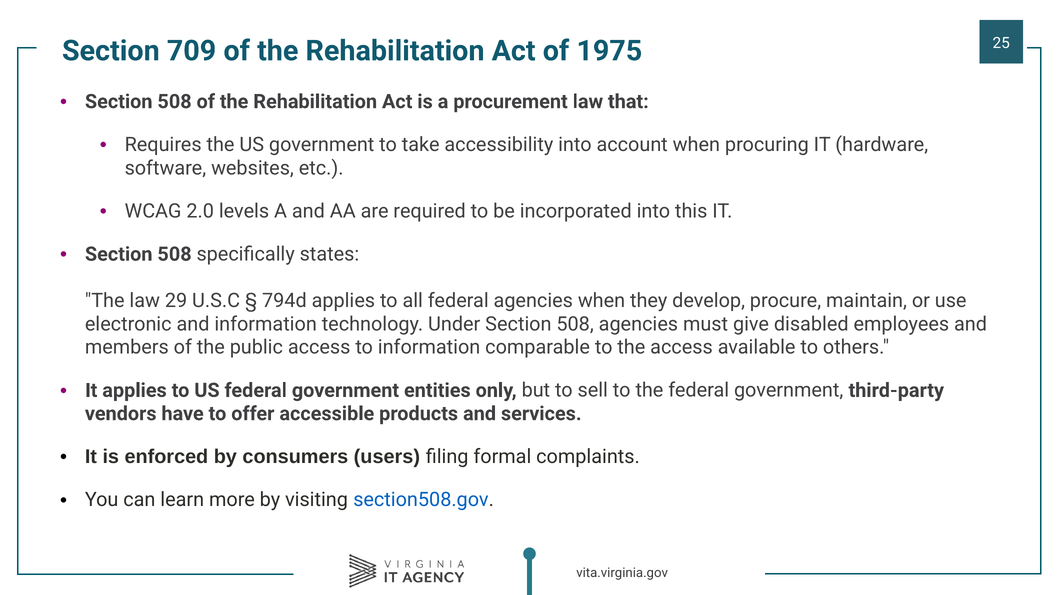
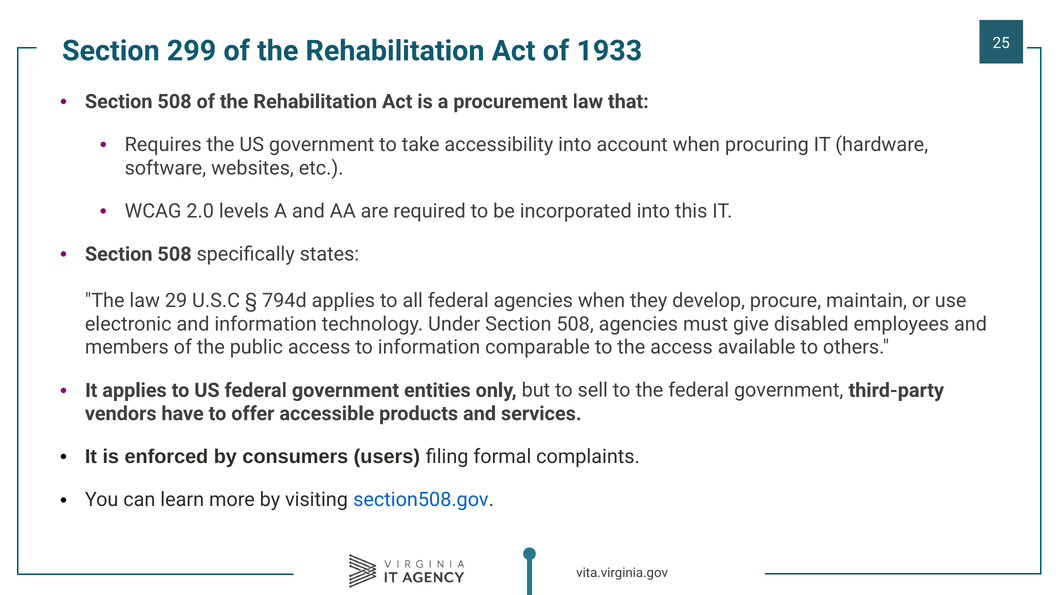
709: 709 -> 299
1975: 1975 -> 1933
